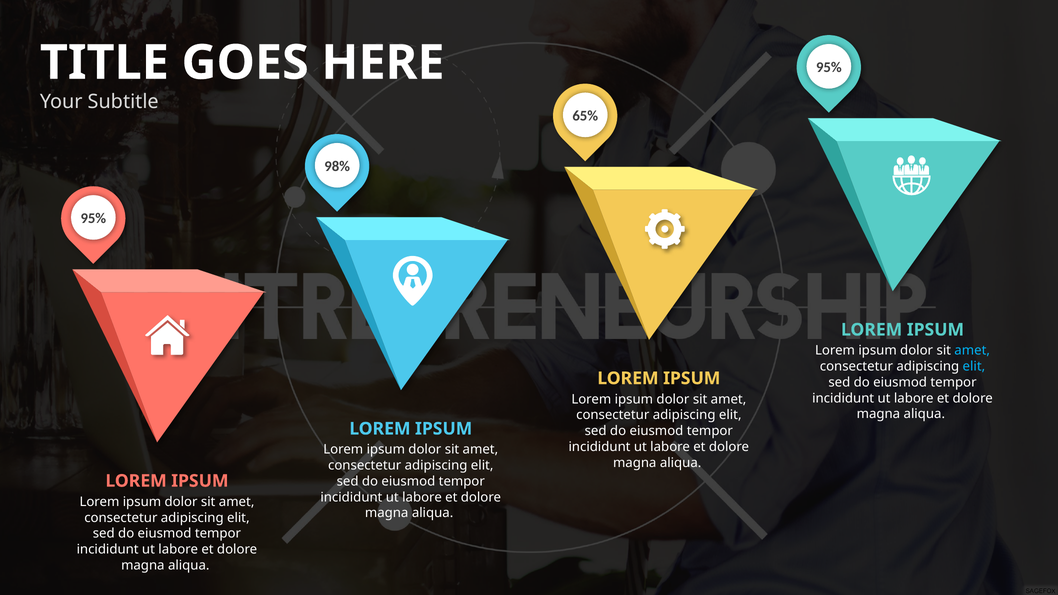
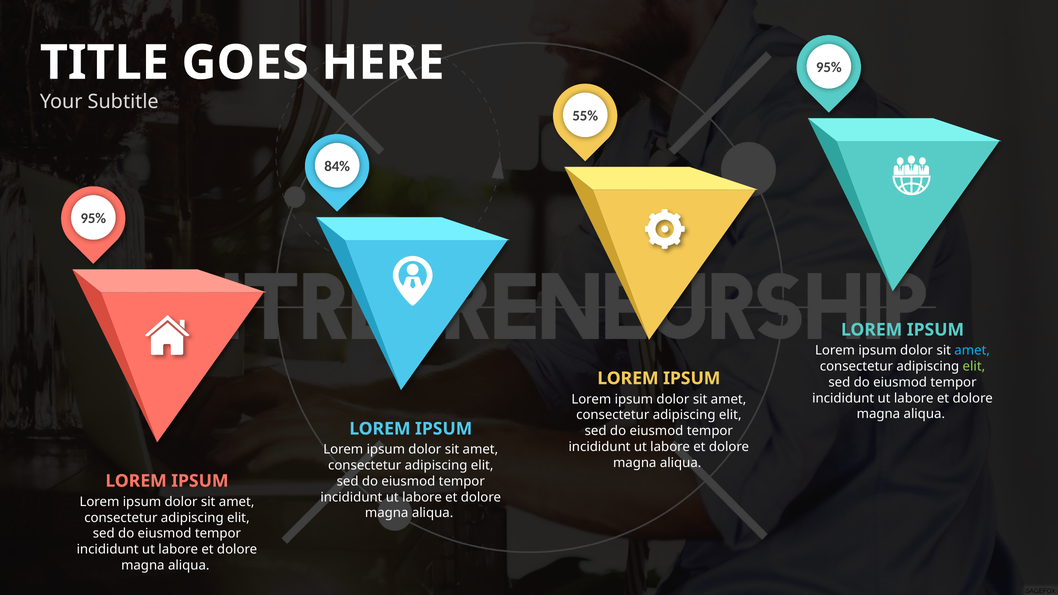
65%: 65% -> 55%
98%: 98% -> 84%
elit at (974, 367) colour: light blue -> light green
